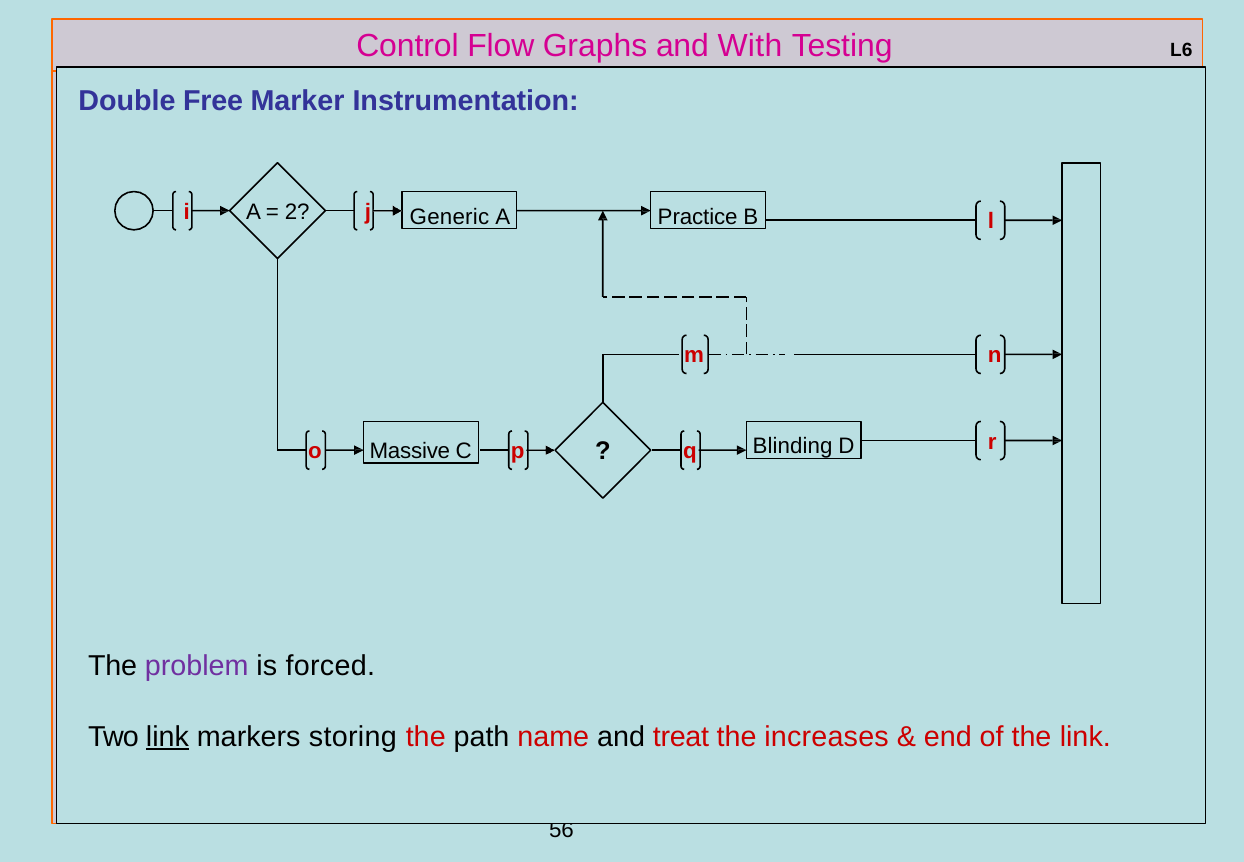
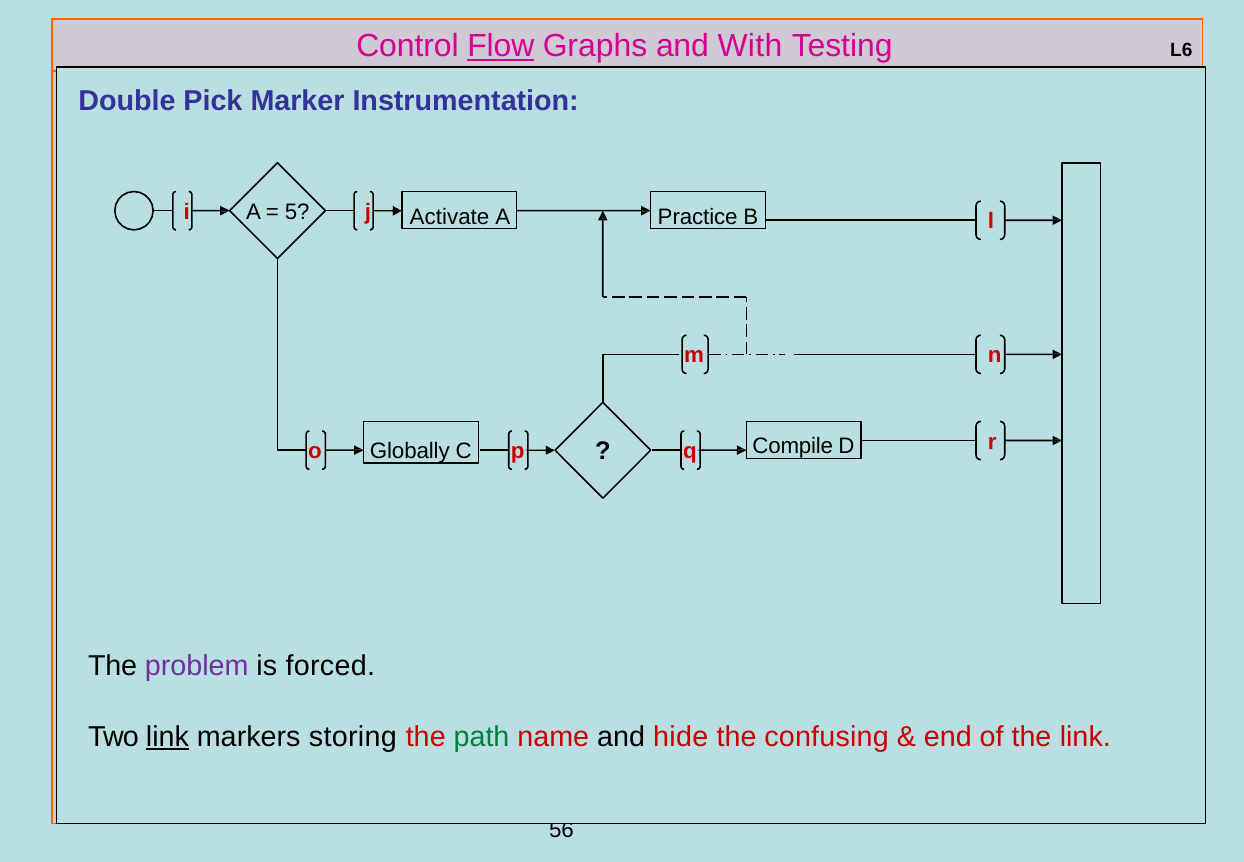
Flow underline: none -> present
Free: Free -> Pick
2: 2 -> 5
Generic: Generic -> Activate
Blinding: Blinding -> Compile
Massive: Massive -> Globally
path colour: black -> green
treat: treat -> hide
increases: increases -> confusing
